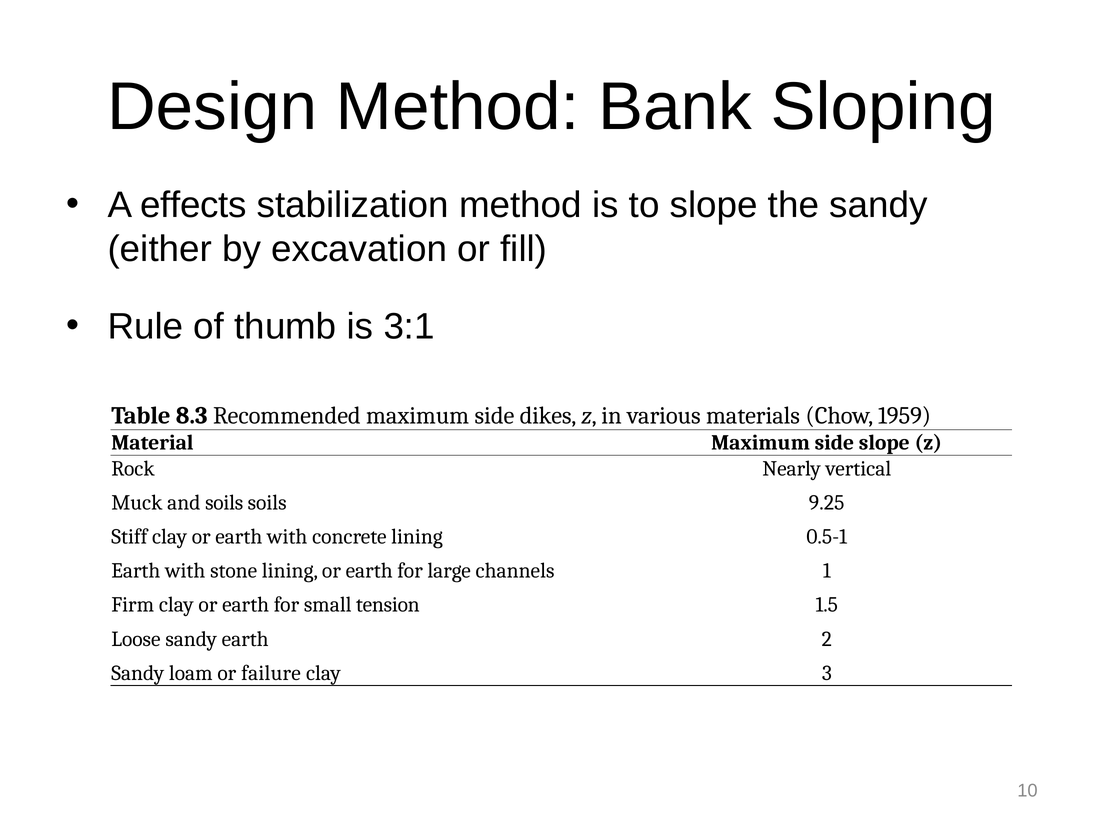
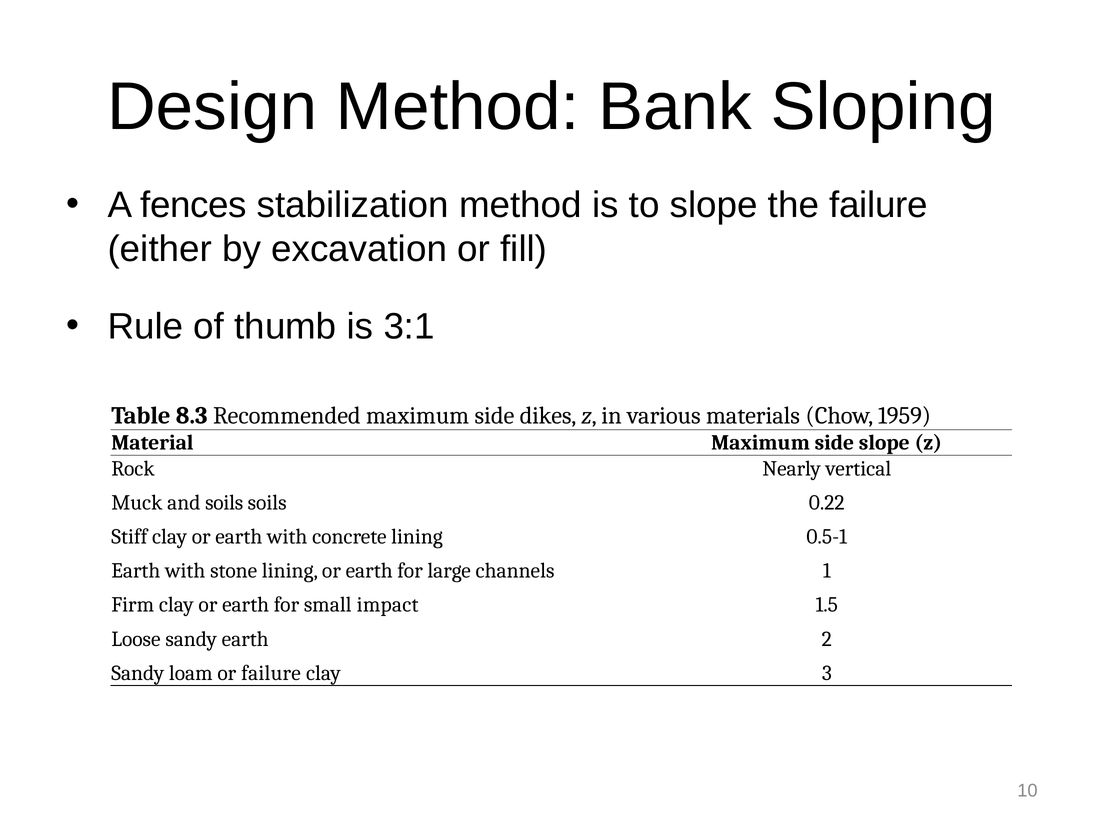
effects: effects -> fences
the sandy: sandy -> failure
9.25: 9.25 -> 0.22
tension: tension -> impact
